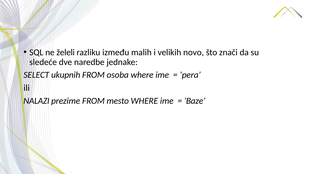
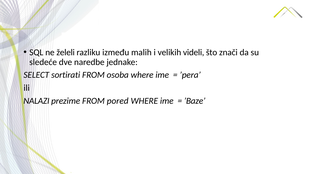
novo: novo -> videli
ukupnih: ukupnih -> sortirati
mesto: mesto -> pored
